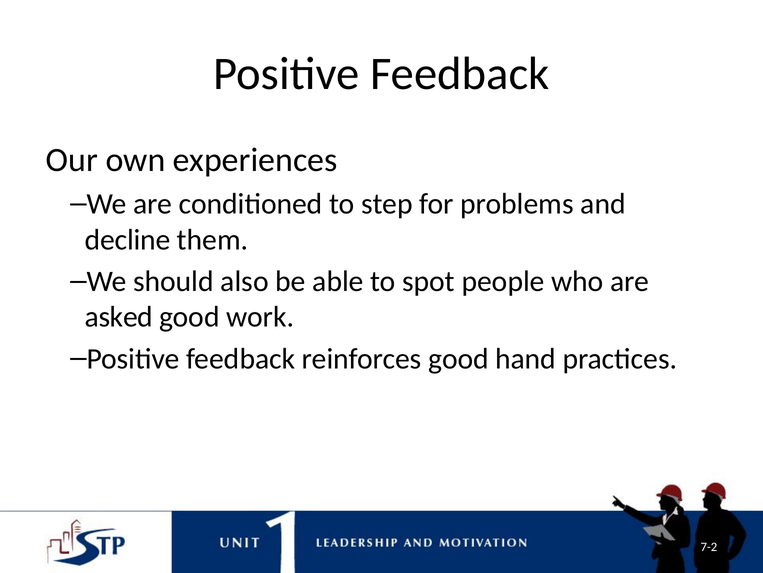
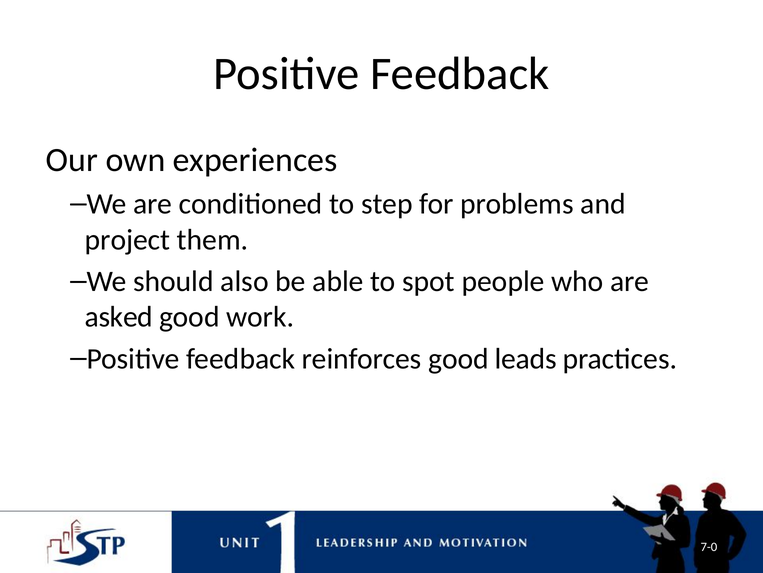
decline: decline -> project
hand: hand -> leads
7-2: 7-2 -> 7-0
